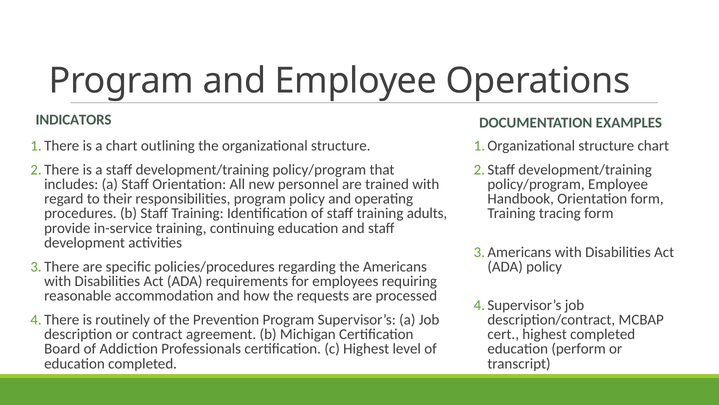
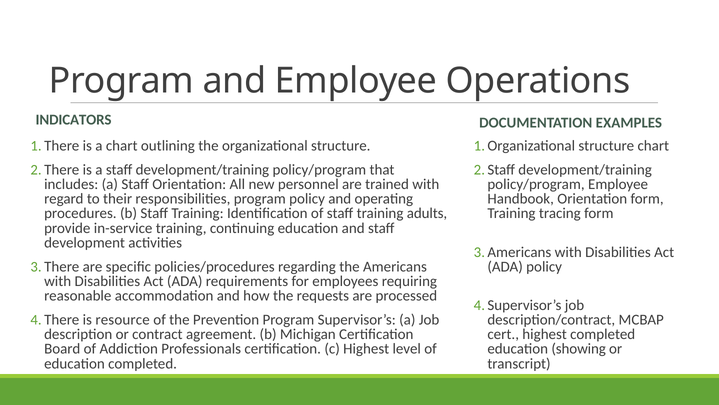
routinely: routinely -> resource
perform: perform -> showing
